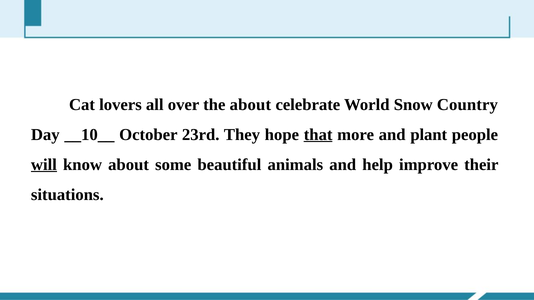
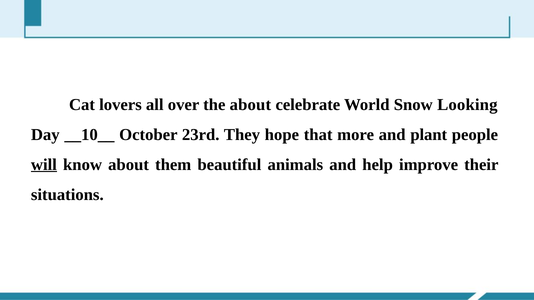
Country: Country -> Looking
that underline: present -> none
some: some -> them
